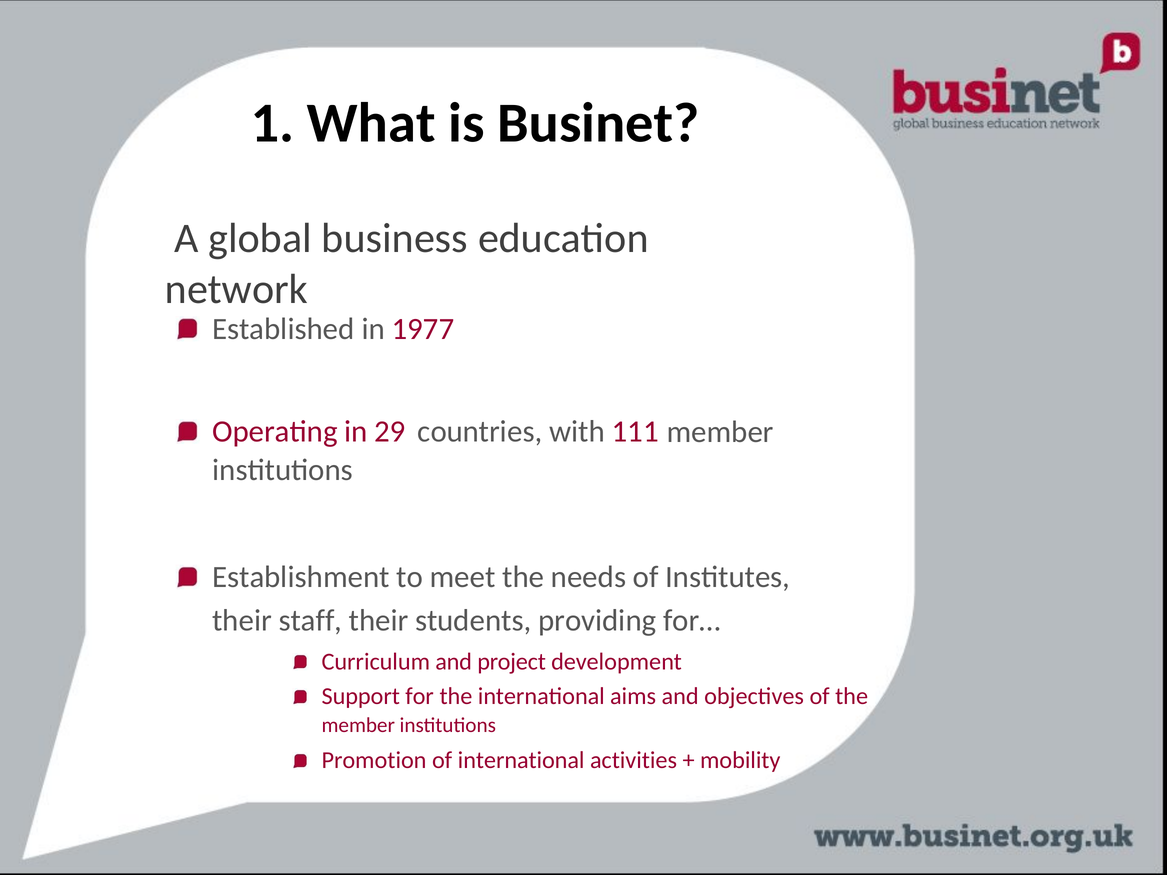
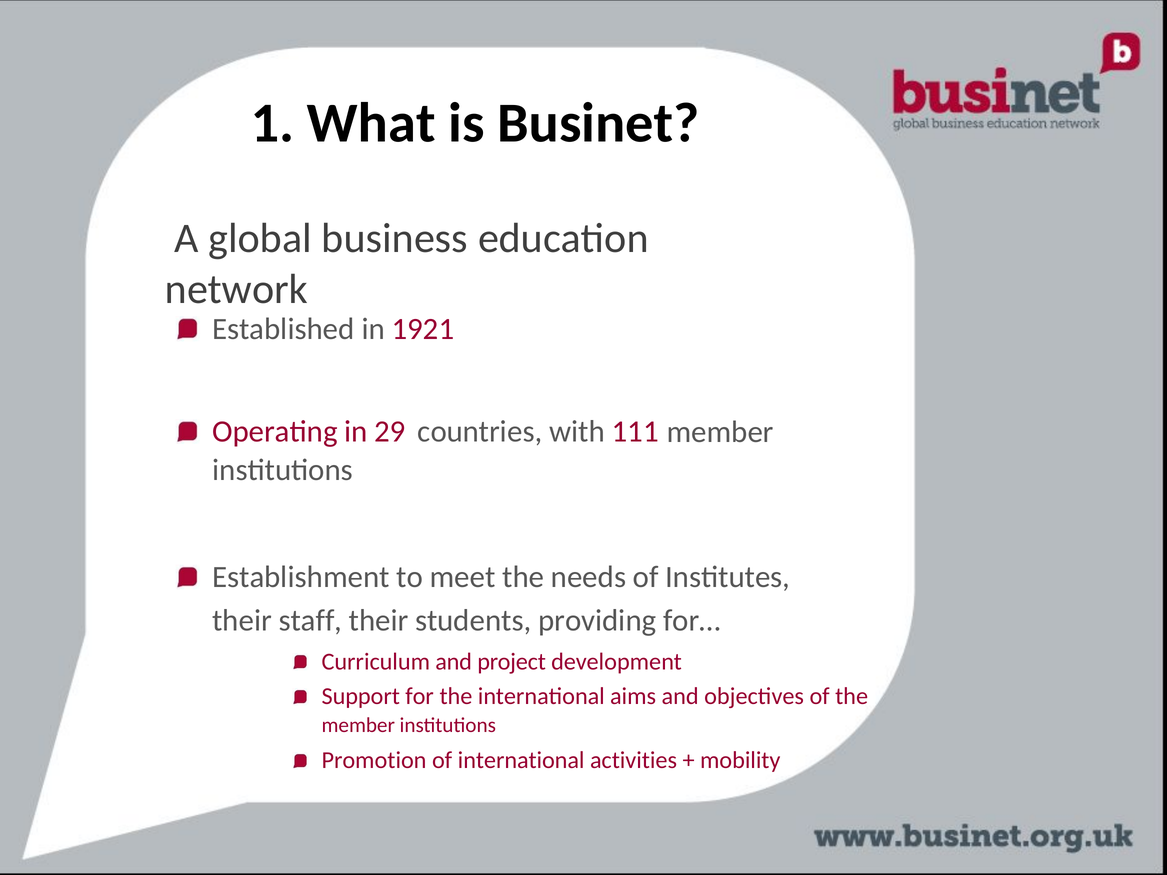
1977: 1977 -> 1921
